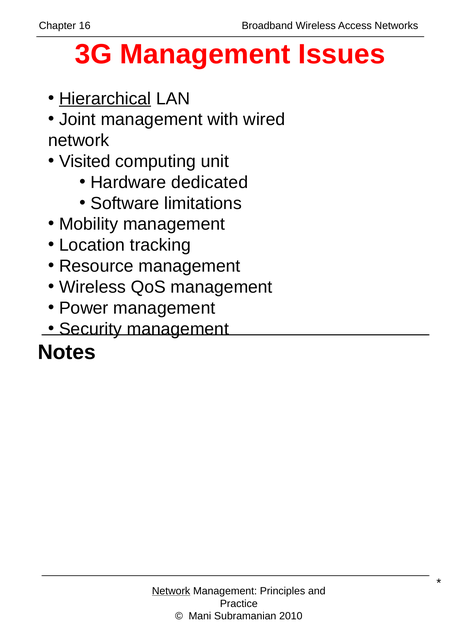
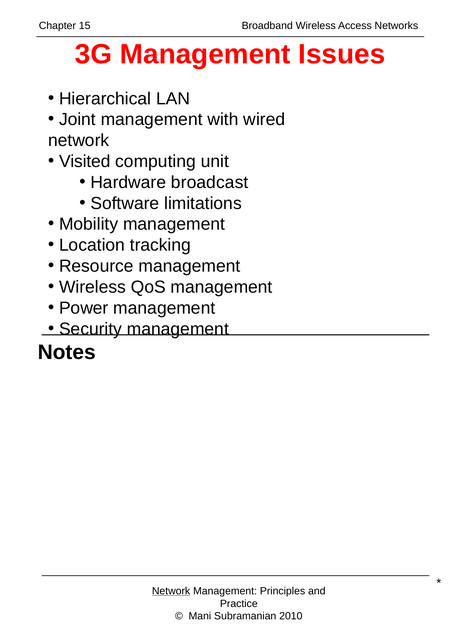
16: 16 -> 15
Hierarchical underline: present -> none
dedicated: dedicated -> broadcast
